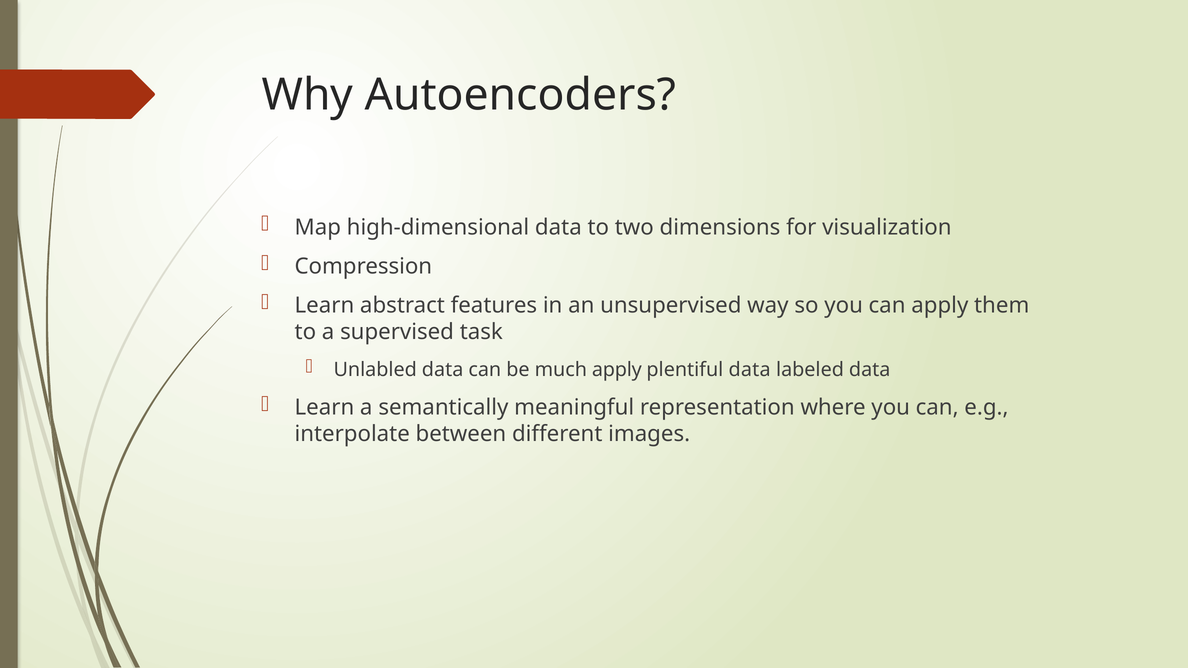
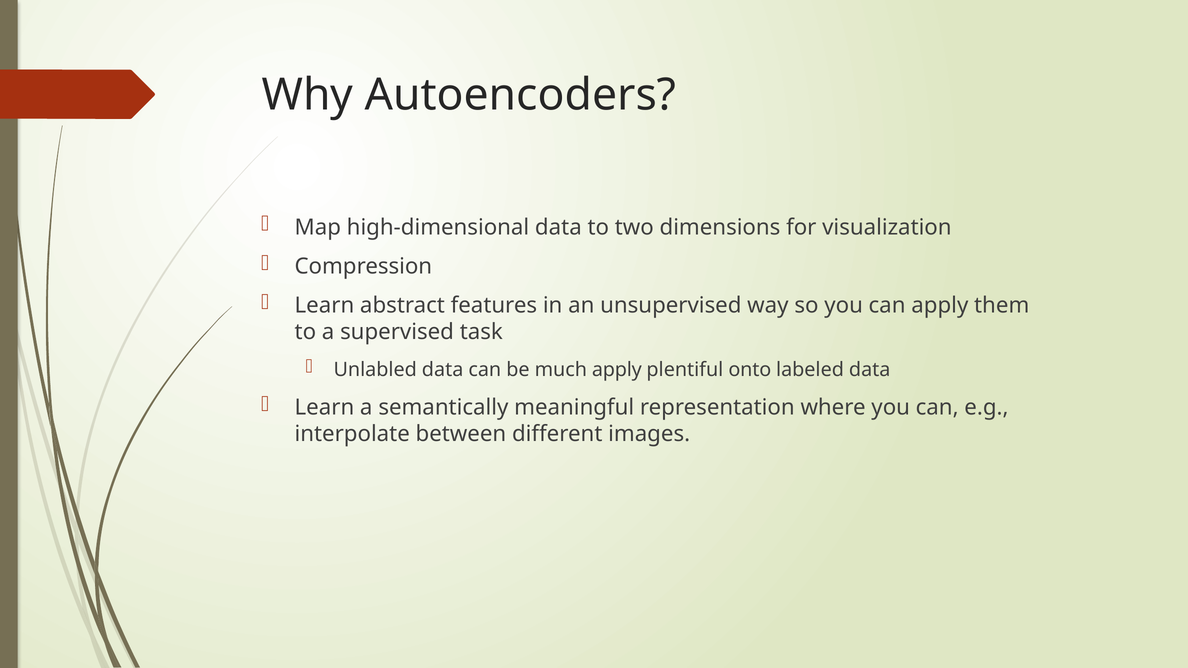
plentiful data: data -> onto
